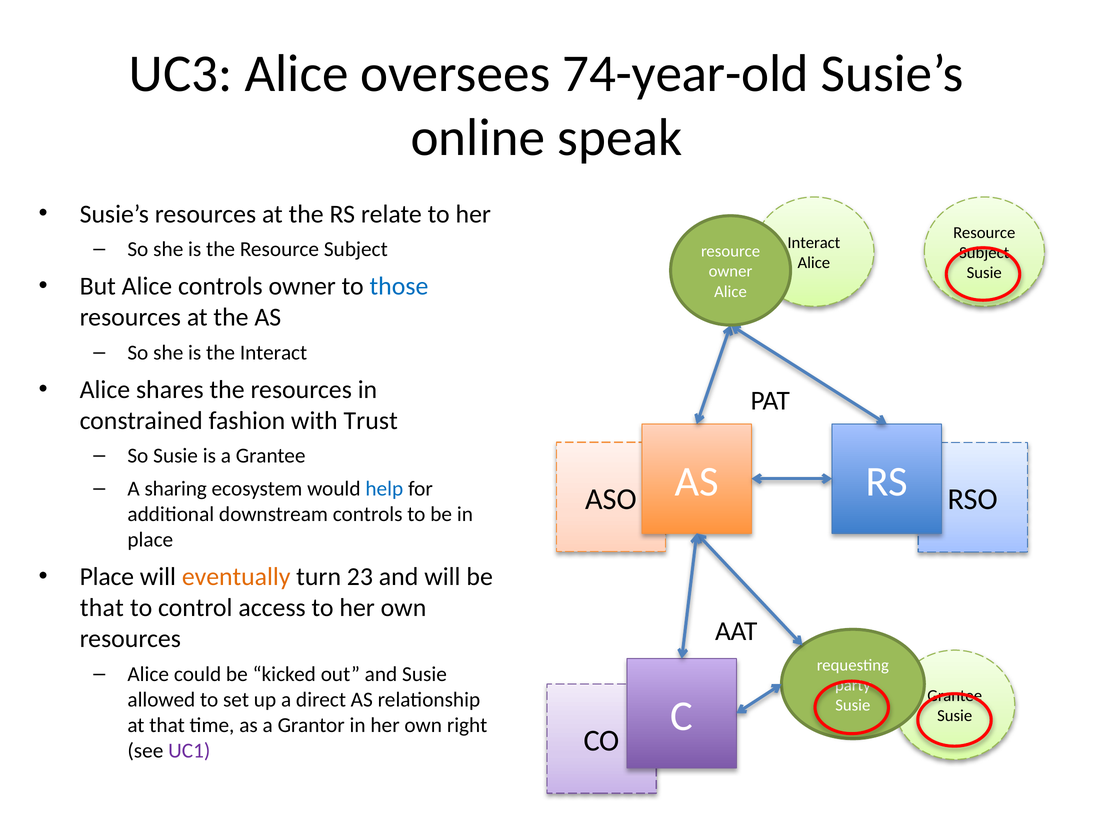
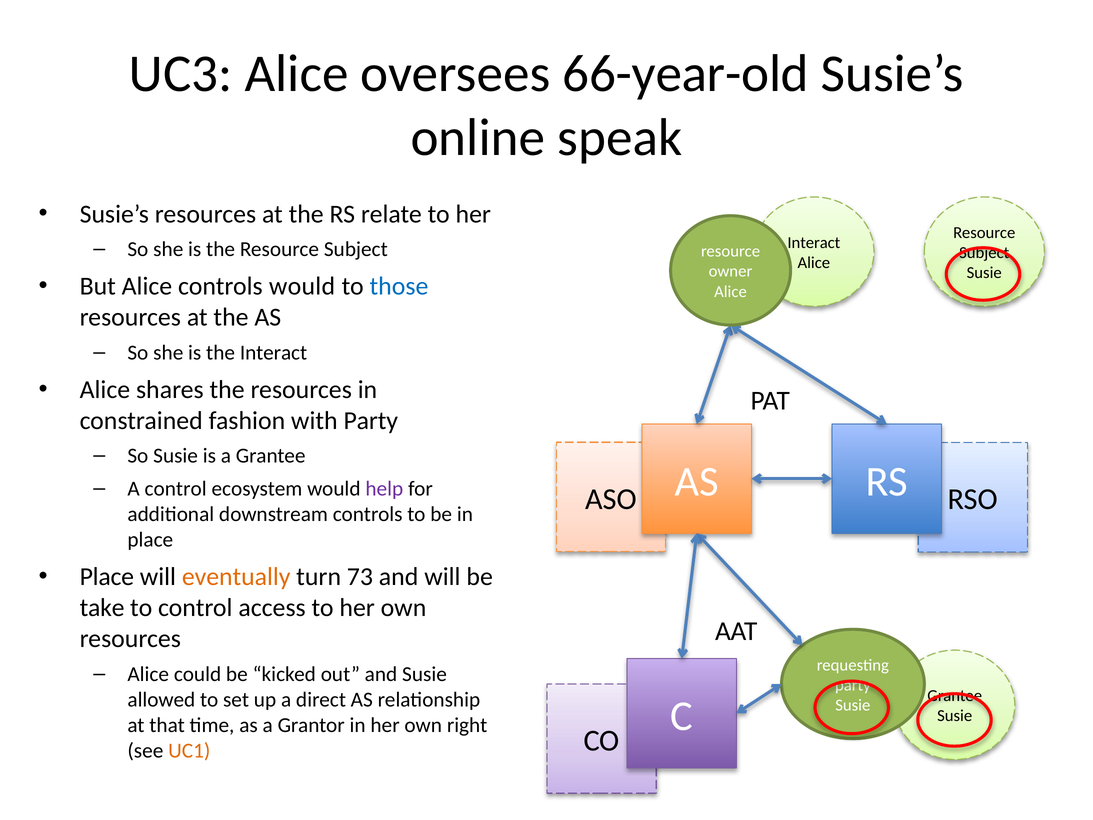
74-year-old: 74-year-old -> 66-year-old
controls owner: owner -> would
with Trust: Trust -> Party
A sharing: sharing -> control
help colour: blue -> purple
23: 23 -> 73
that at (102, 608): that -> take
UC1 colour: purple -> orange
